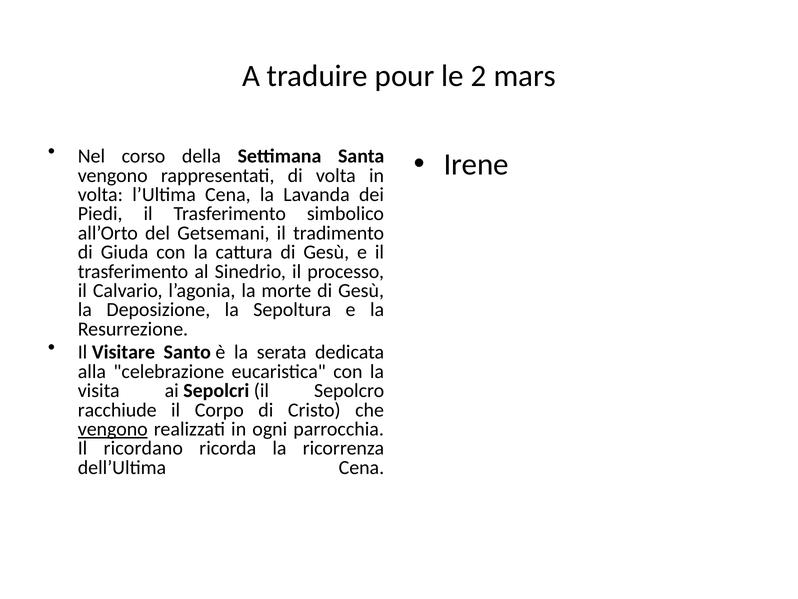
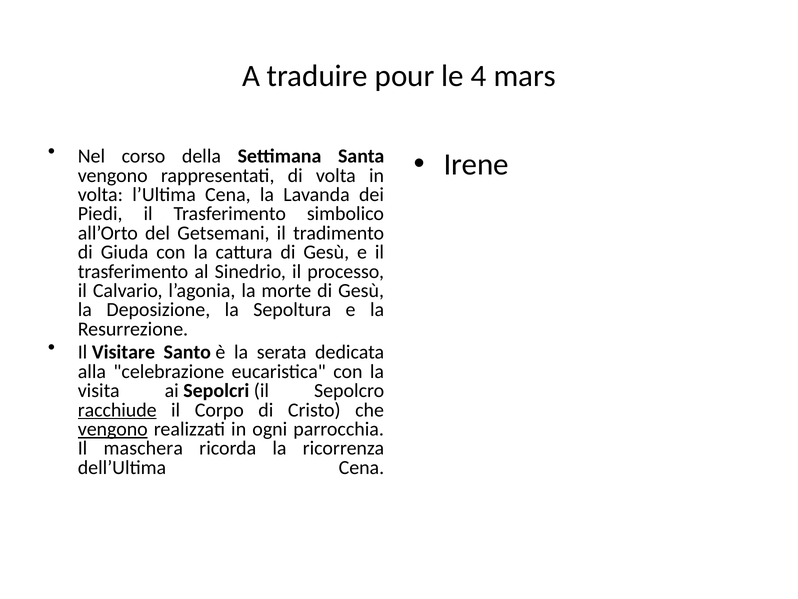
2: 2 -> 4
racchiude underline: none -> present
ricordano: ricordano -> maschera
